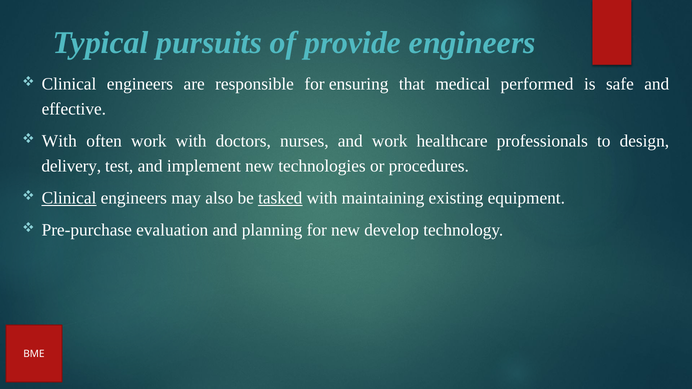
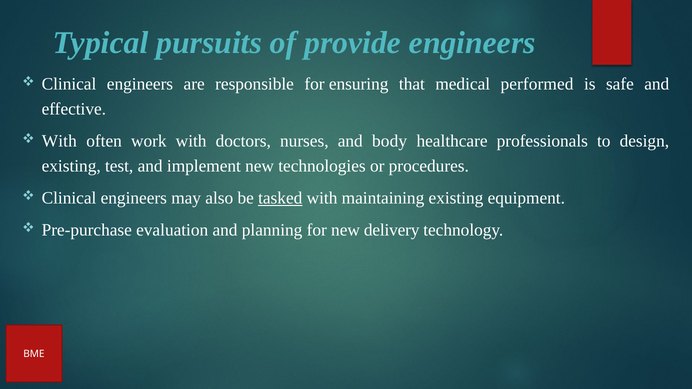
and work: work -> body
delivery at (71, 166): delivery -> existing
Clinical at (69, 198) underline: present -> none
develop: develop -> delivery
